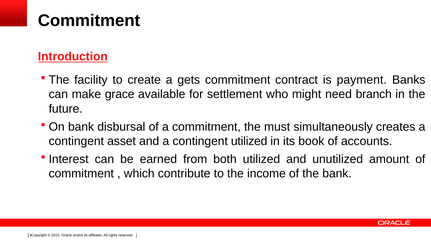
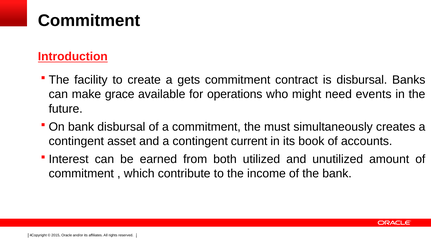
is payment: payment -> disbursal
settlement: settlement -> operations
branch: branch -> events
contingent utilized: utilized -> current
